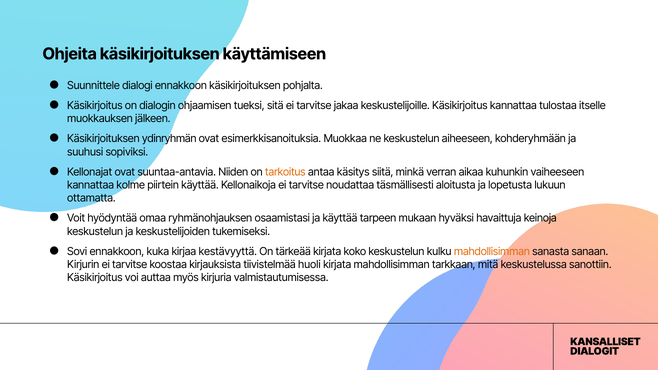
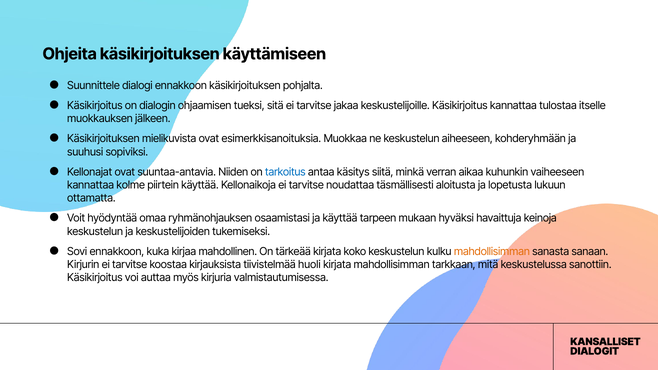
ydinryhmän: ydinryhmän -> mielikuvista
tarkoitus colour: orange -> blue
kestävyyttä: kestävyyttä -> mahdollinen
